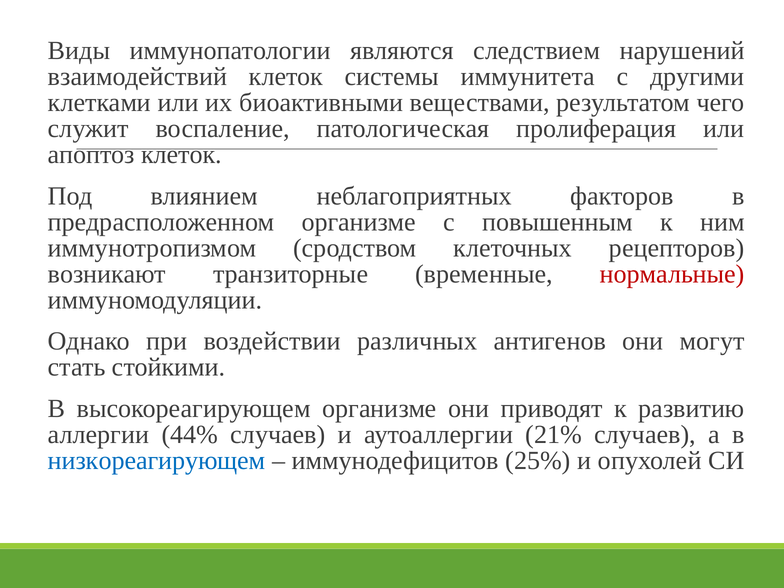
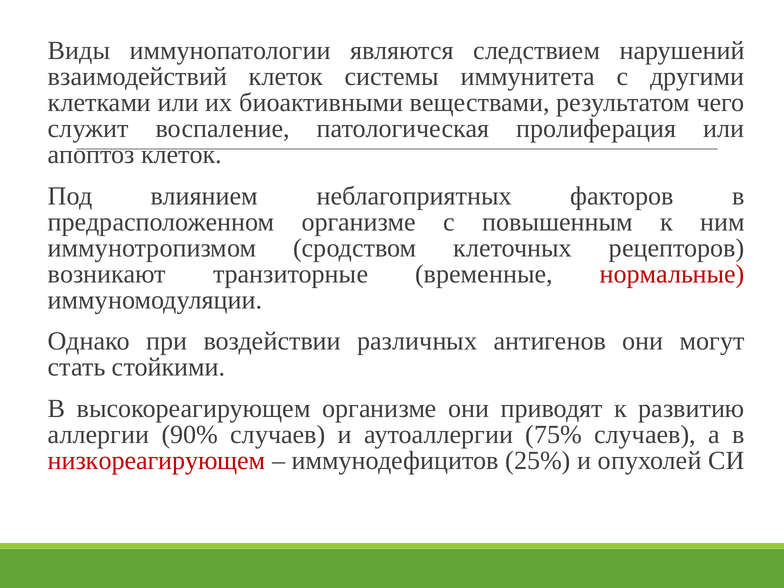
44%: 44% -> 90%
21%: 21% -> 75%
низкореагирующем colour: blue -> red
